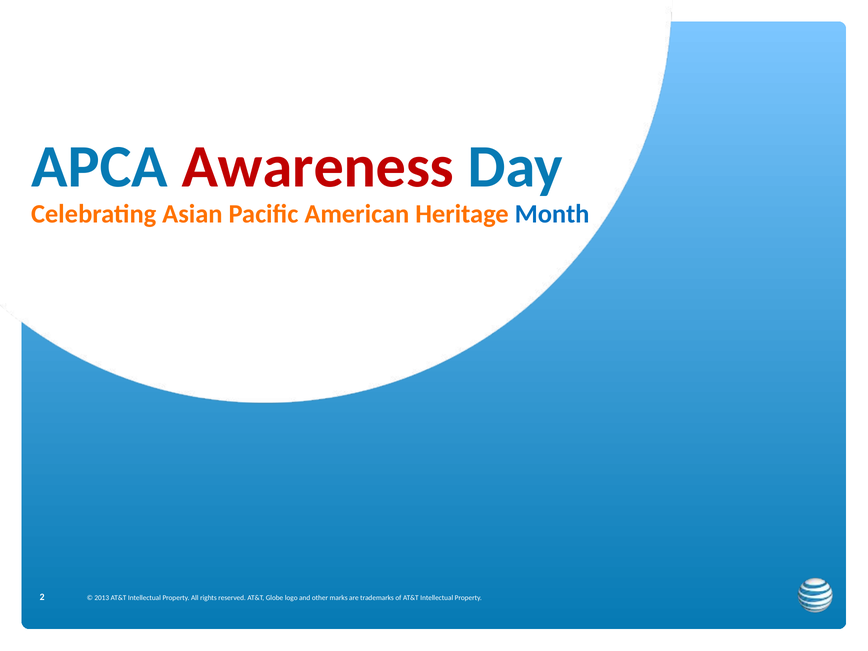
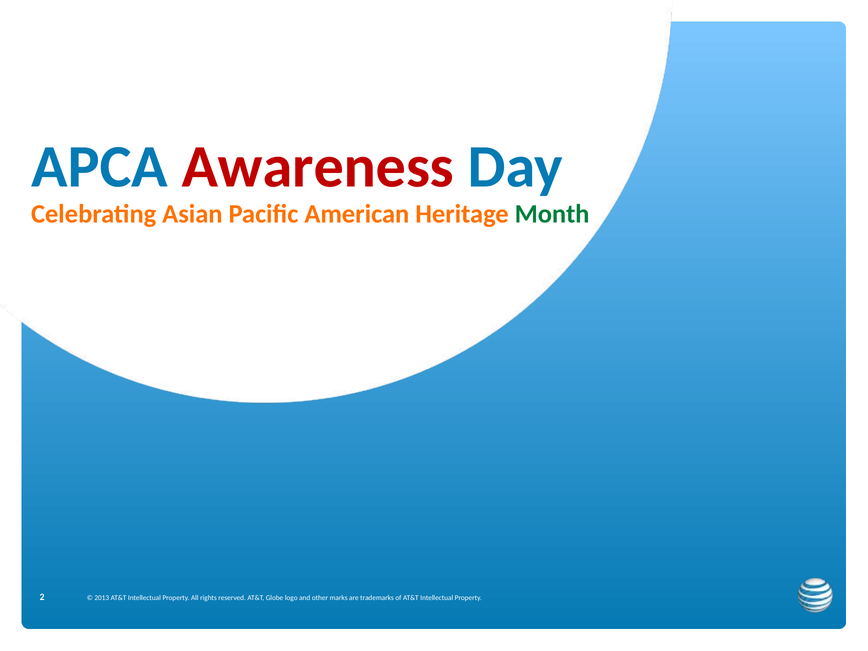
Month colour: blue -> green
